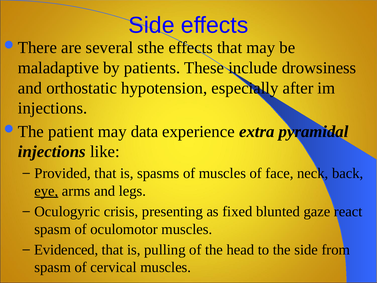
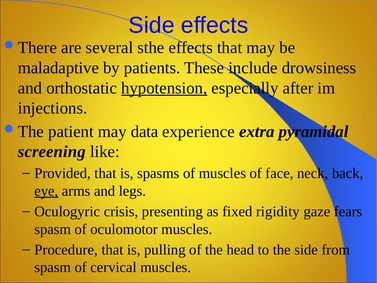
hypotension underline: none -> present
injections at (52, 152): injections -> screening
blunted: blunted -> rigidity
react: react -> fears
Evidenced: Evidenced -> Procedure
